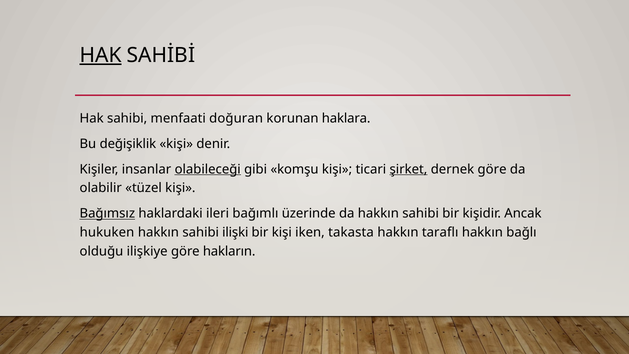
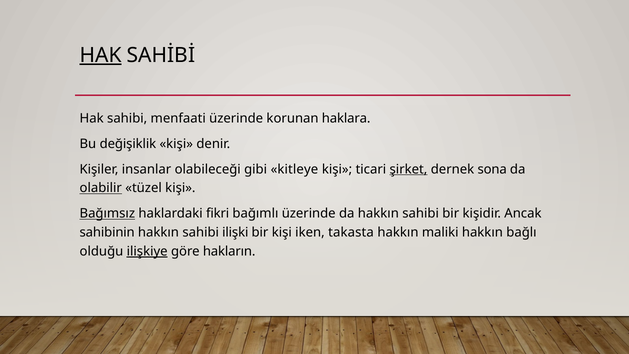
menfaati doğuran: doğuran -> üzerinde
olabileceği underline: present -> none
komşu: komşu -> kitleye
dernek göre: göre -> sona
olabilir underline: none -> present
ileri: ileri -> fikri
hukuken: hukuken -> sahibinin
taraflı: taraflı -> maliki
ilişkiye underline: none -> present
